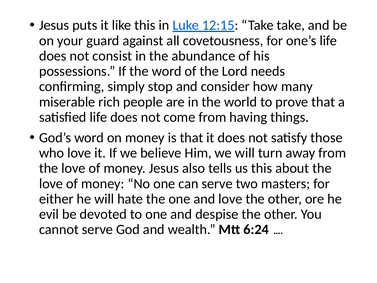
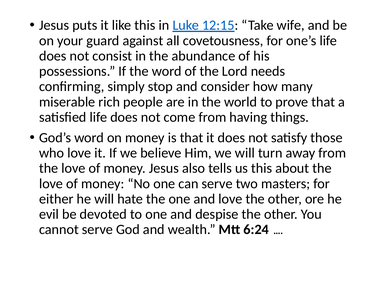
Take take: take -> wife
